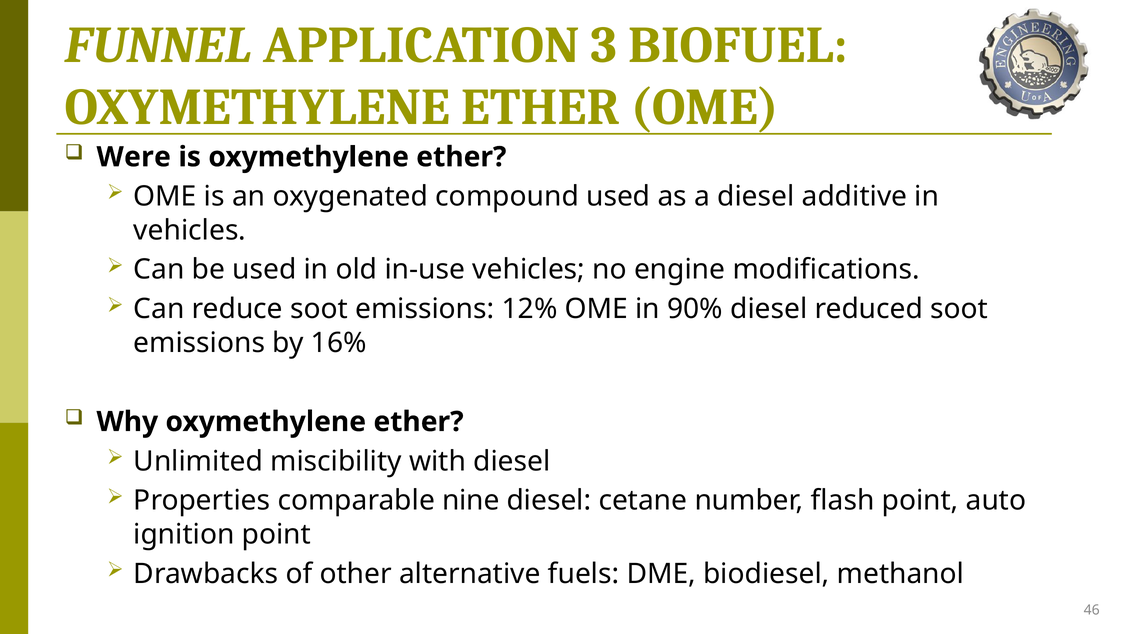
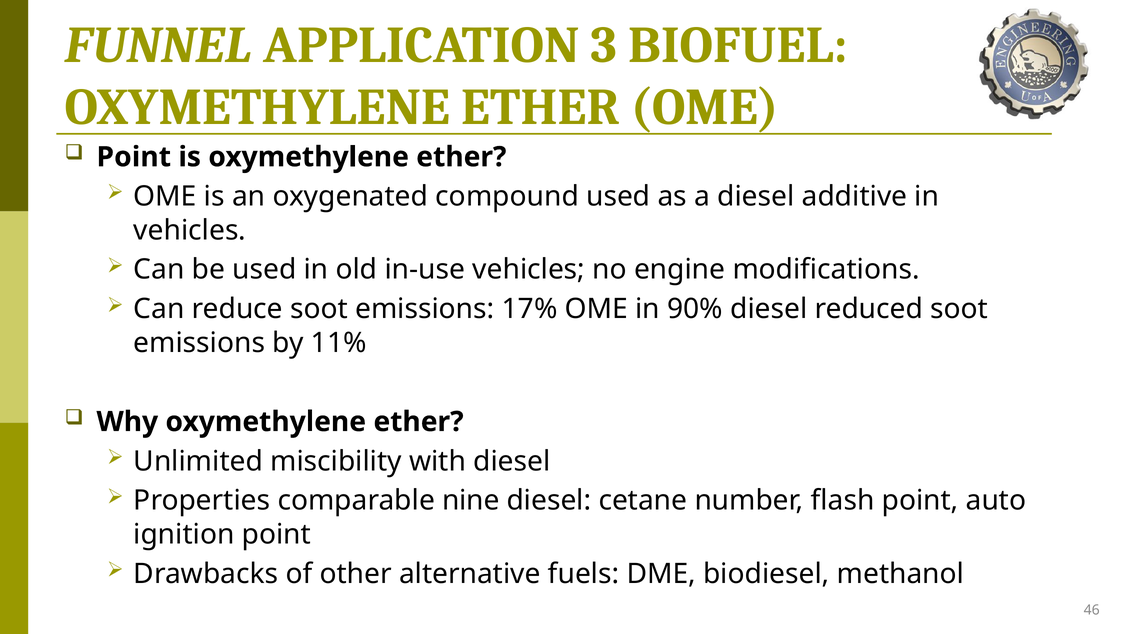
Were at (134, 157): Were -> Point
12%: 12% -> 17%
16%: 16% -> 11%
